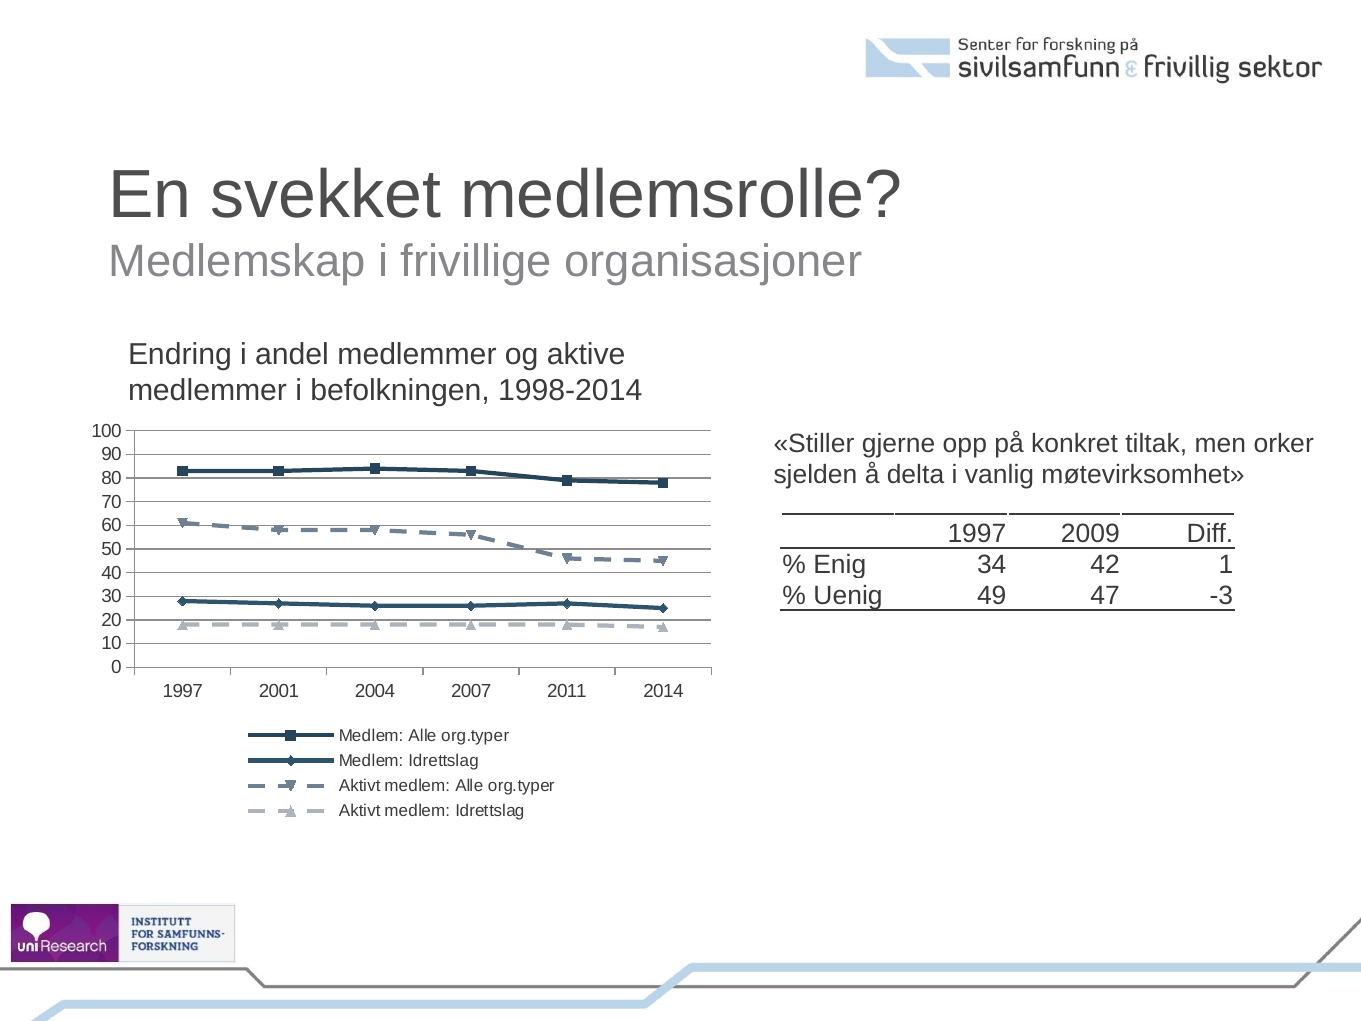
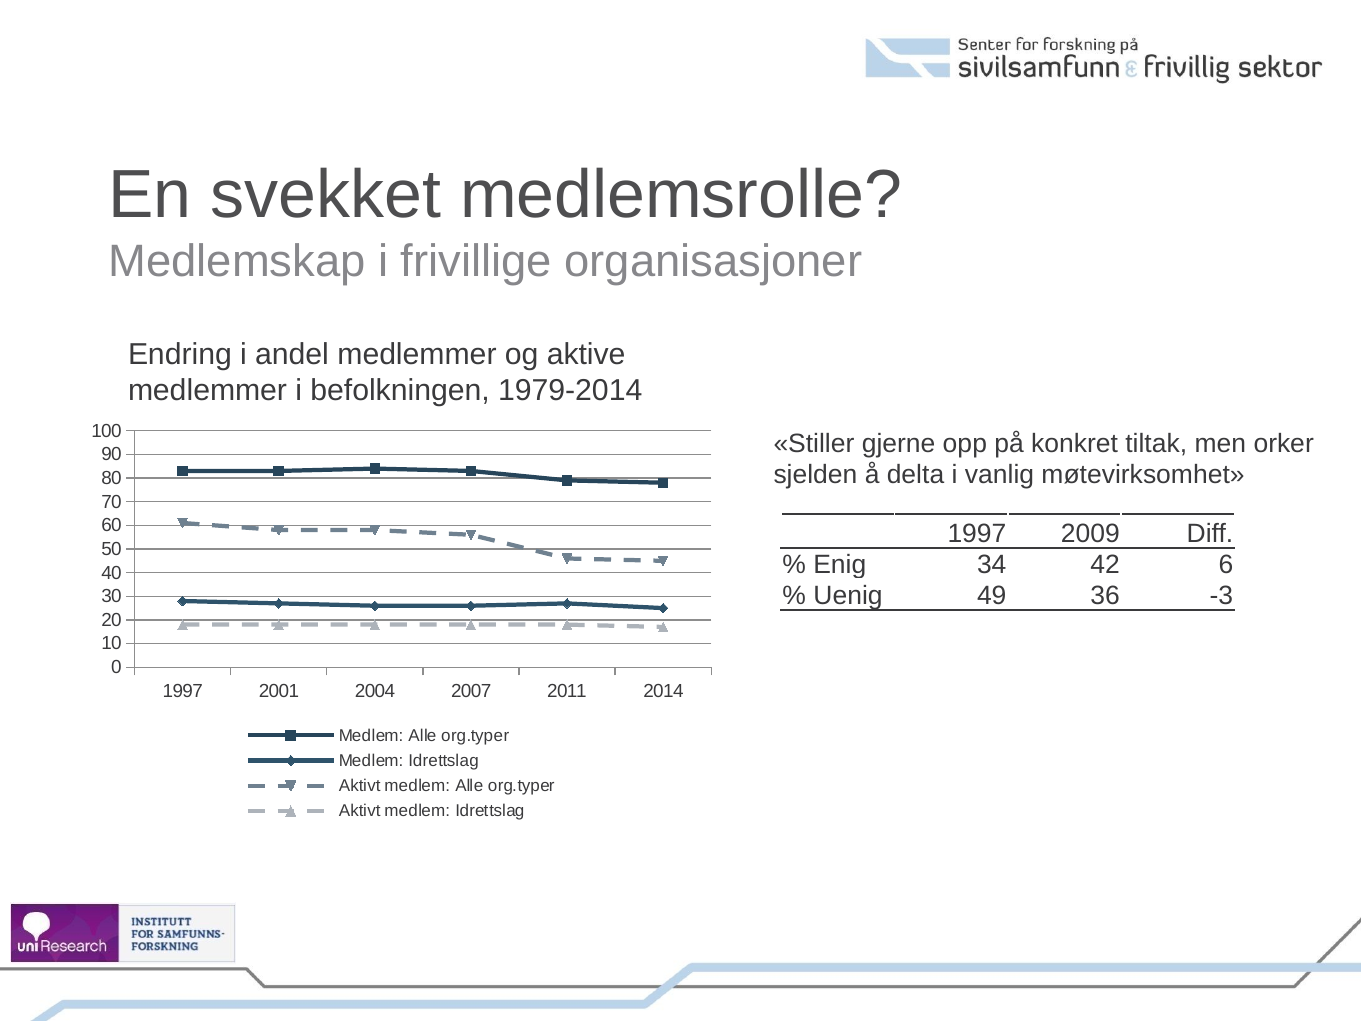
1998-2014: 1998-2014 -> 1979-2014
1: 1 -> 6
47: 47 -> 36
